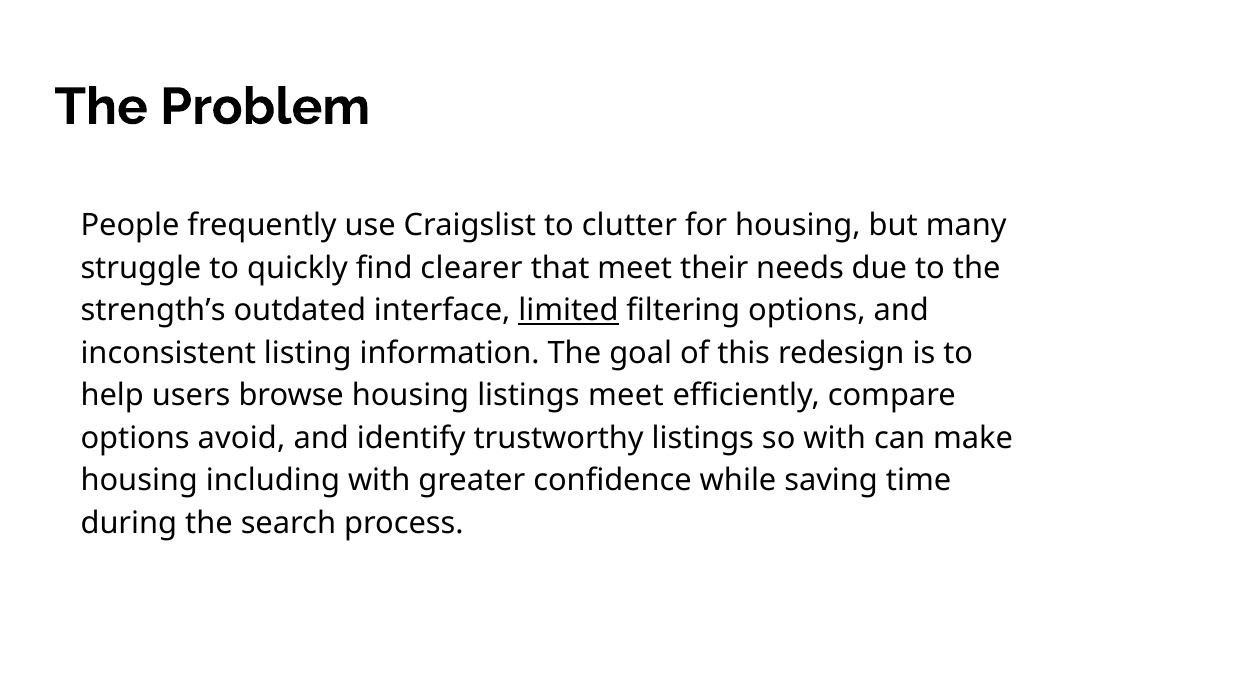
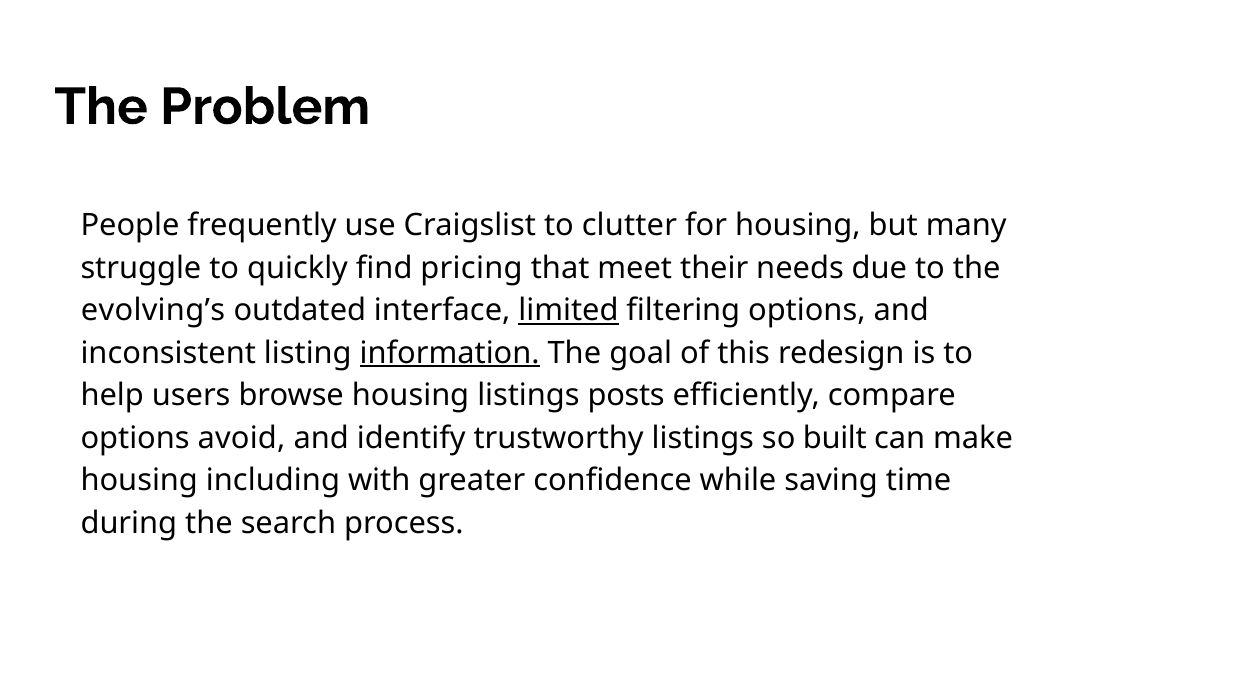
clearer: clearer -> pricing
strength’s: strength’s -> evolving’s
information underline: none -> present
listings meet: meet -> posts
so with: with -> built
